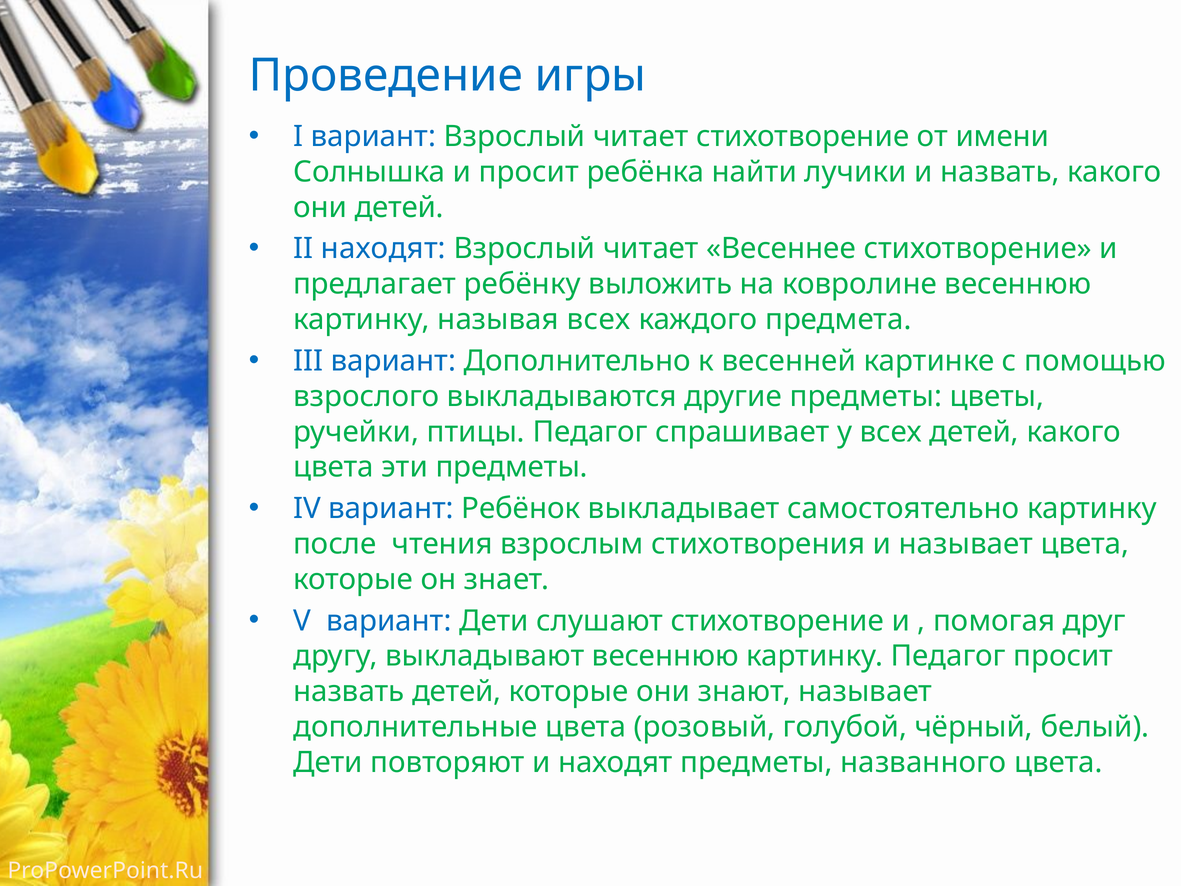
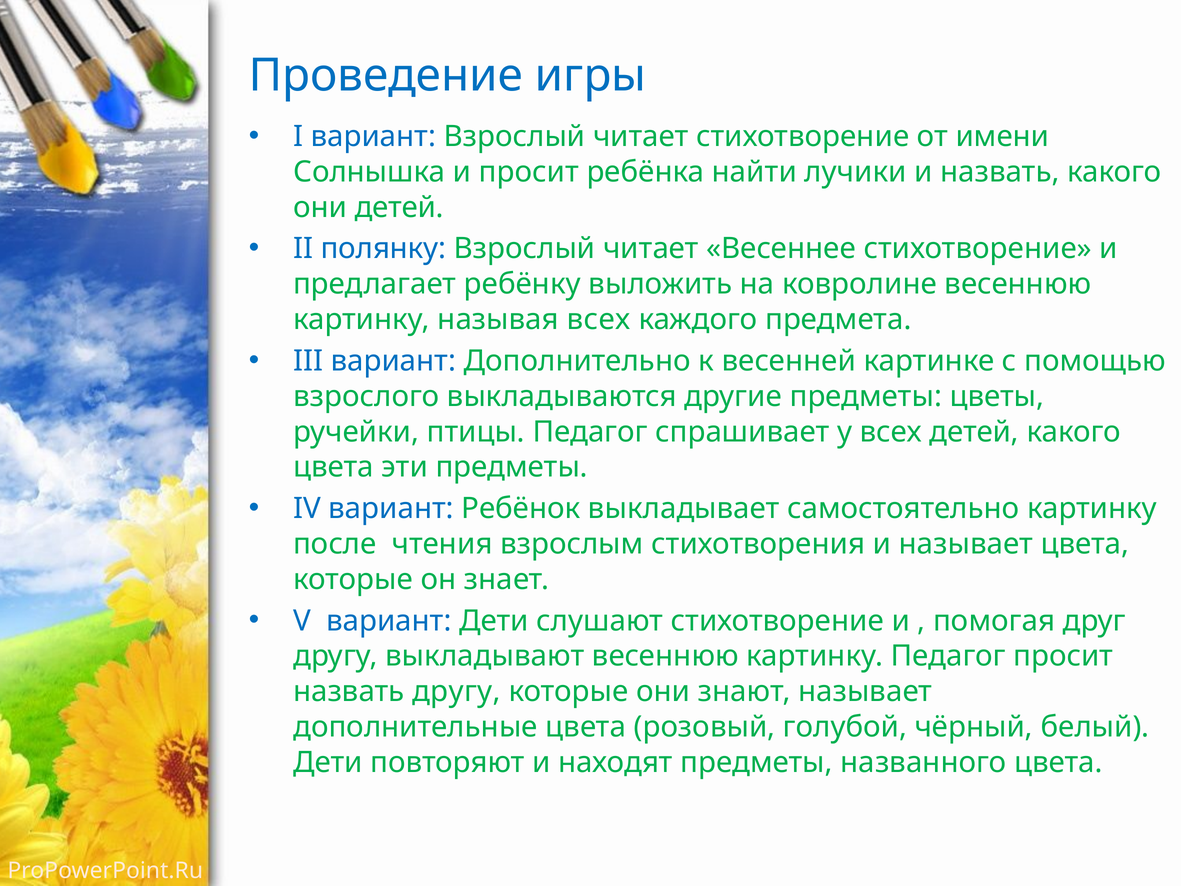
II находят: находят -> полянку
назвать детей: детей -> другу
